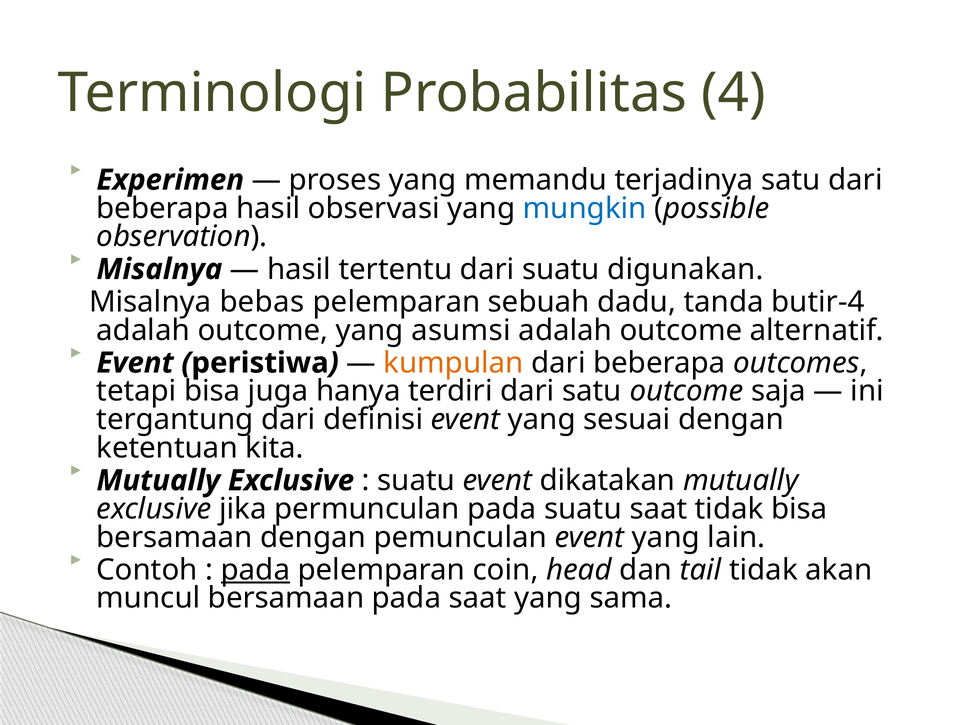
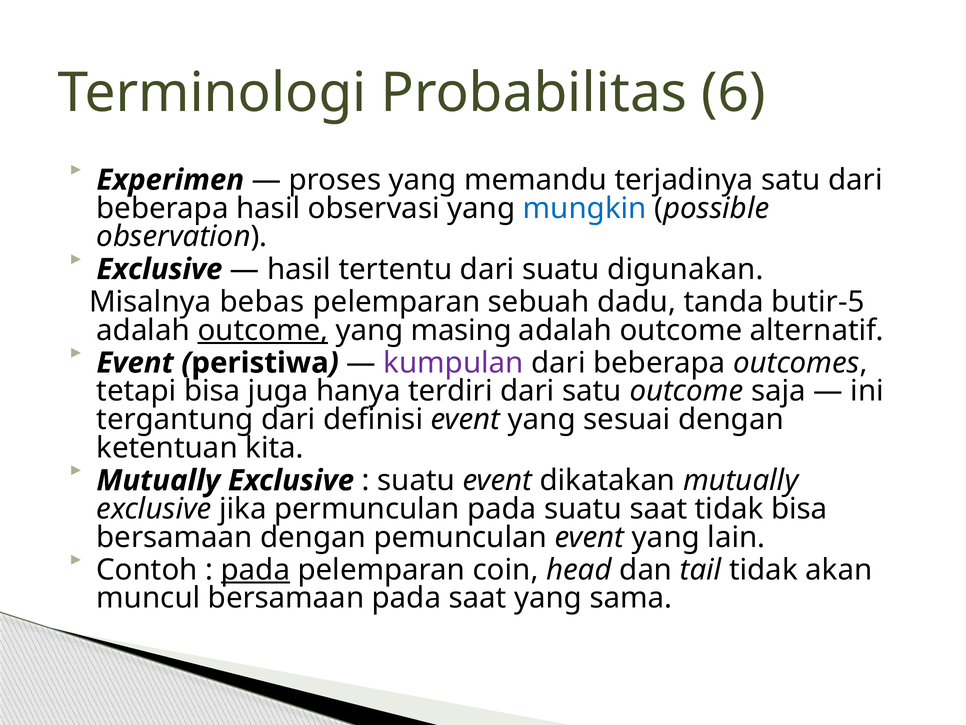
4: 4 -> 6
Misalnya at (159, 269): Misalnya -> Exclusive
butir-4: butir-4 -> butir-5
outcome at (263, 330) underline: none -> present
asumsi: asumsi -> masing
kumpulan colour: orange -> purple
